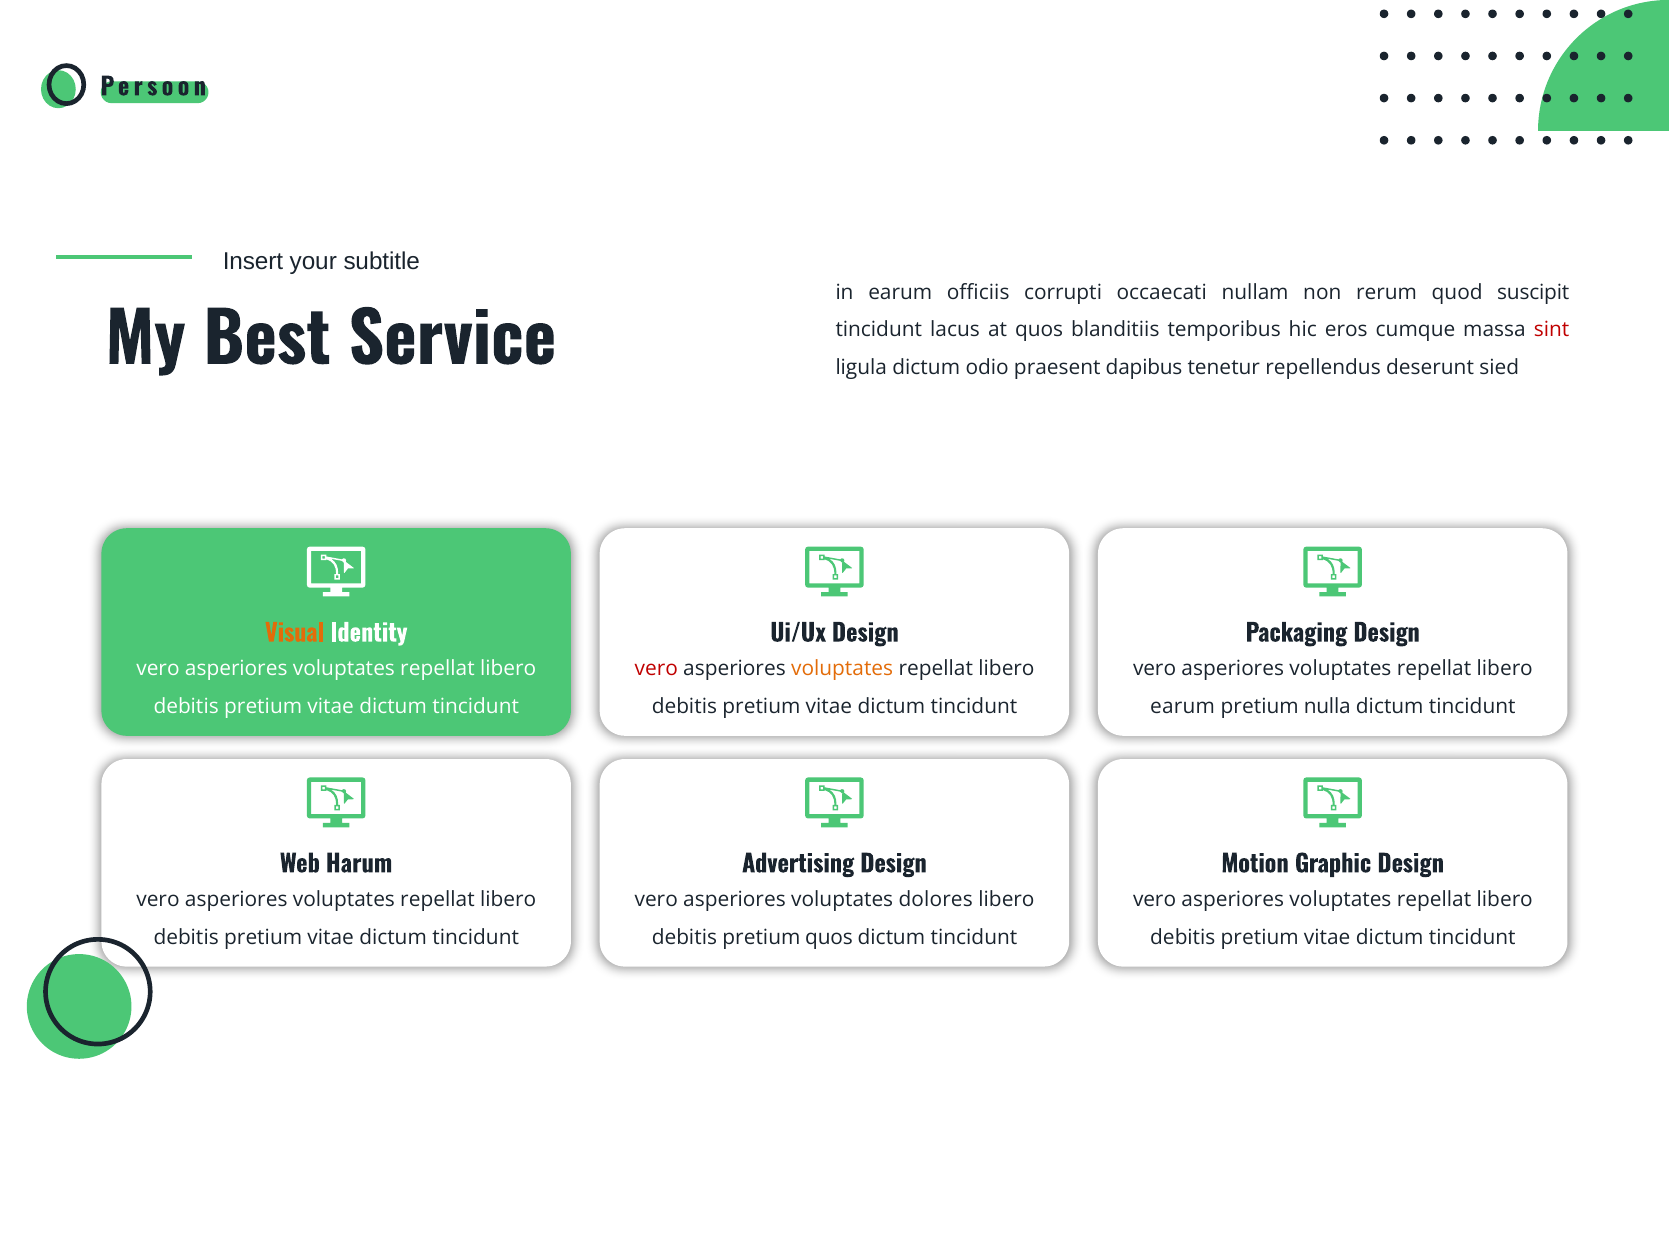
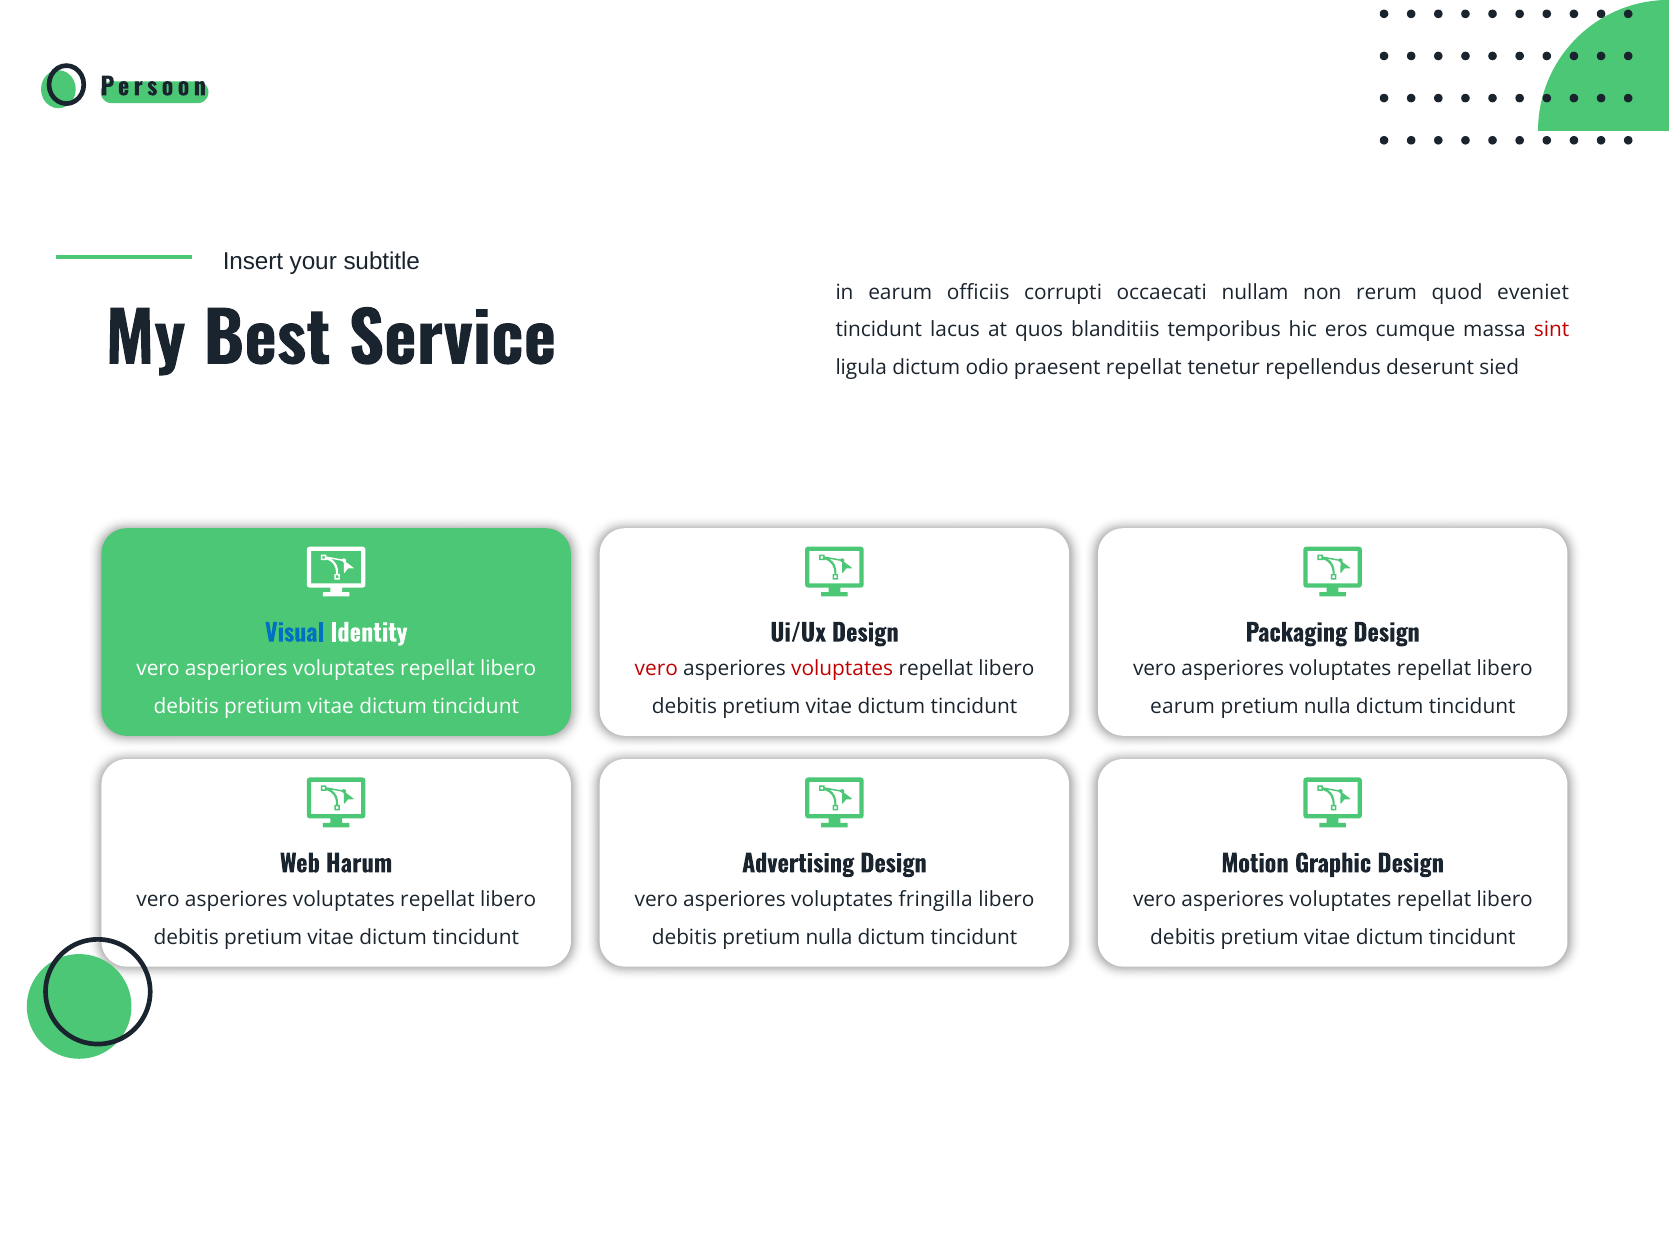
suscipit: suscipit -> eveniet
praesent dapibus: dapibus -> repellat
Visual colour: orange -> blue
voluptates at (842, 669) colour: orange -> red
dolores: dolores -> fringilla
debitis pretium quos: quos -> nulla
